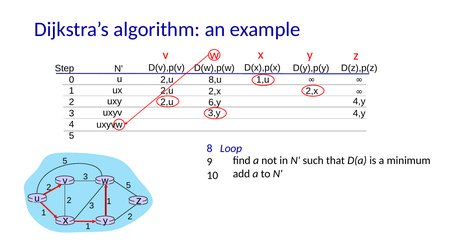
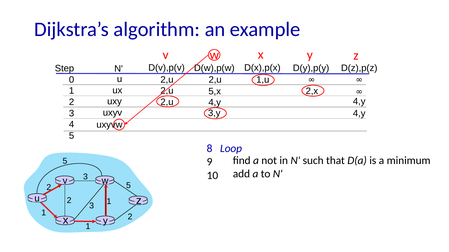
8,u at (215, 80): 8,u -> 2,u
2,x at (215, 92): 2,x -> 5,x
6,y at (215, 103): 6,y -> 4,y
